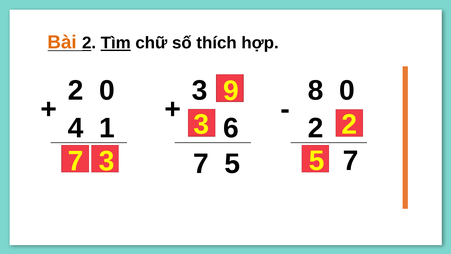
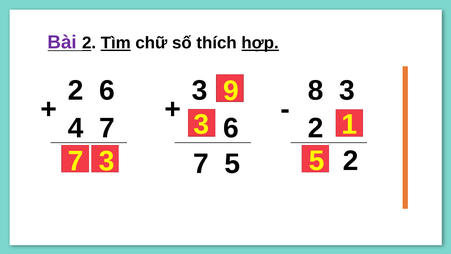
Bài colour: orange -> purple
hợp underline: none -> present
2 0: 0 -> 6
8 0: 0 -> 3
3 2: 2 -> 1
4 1: 1 -> 7
5 7: 7 -> 2
